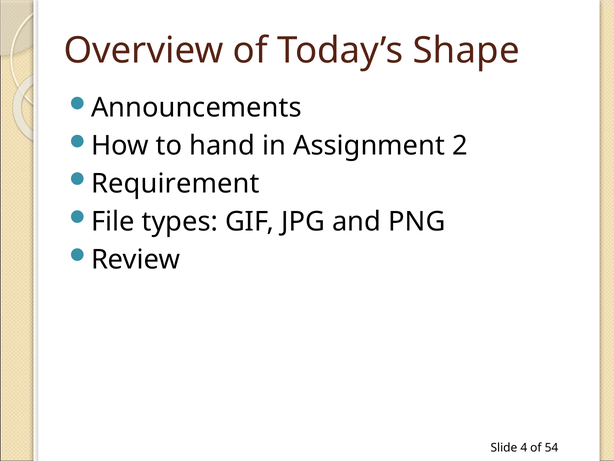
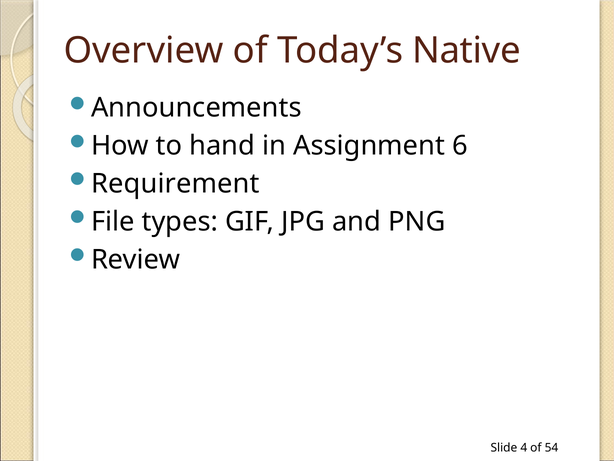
Shape: Shape -> Native
2: 2 -> 6
